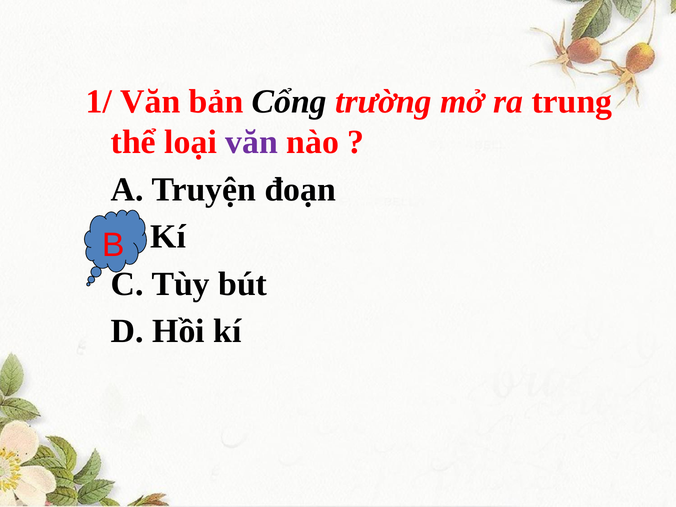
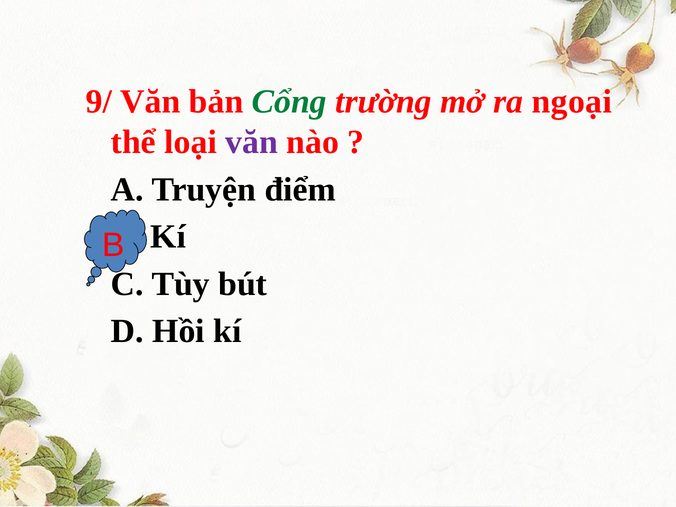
1/: 1/ -> 9/
Cổng colour: black -> green
trung: trung -> ngoại
đoạn: đoạn -> điểm
